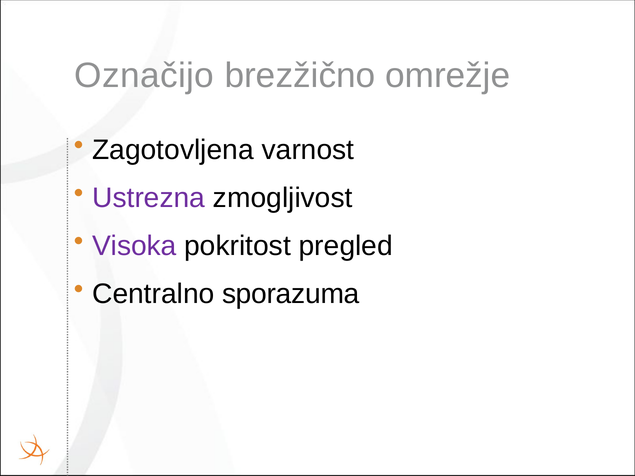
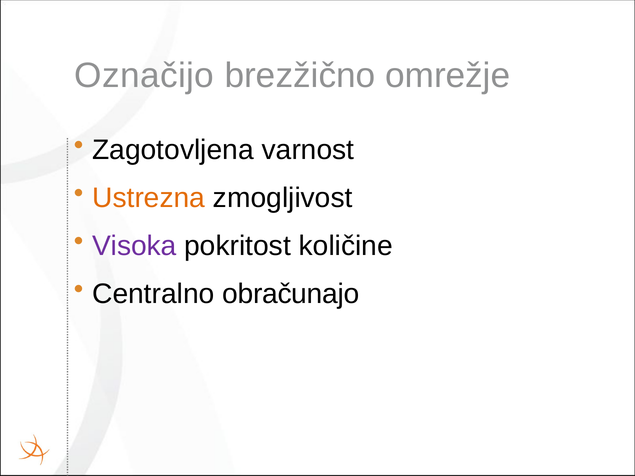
Ustrezna colour: purple -> orange
pregled: pregled -> količine
sporazuma: sporazuma -> obračunajo
